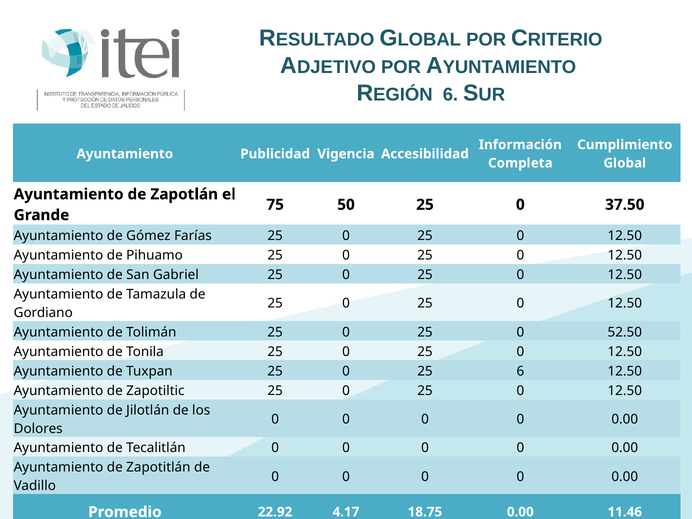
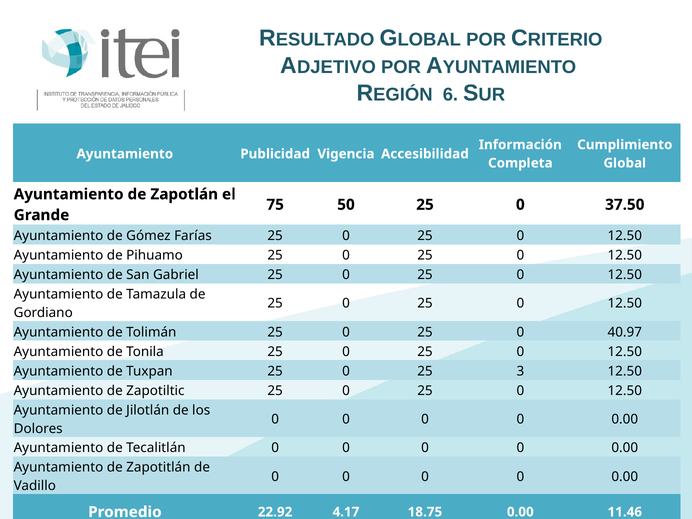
52.50: 52.50 -> 40.97
25 6: 6 -> 3
